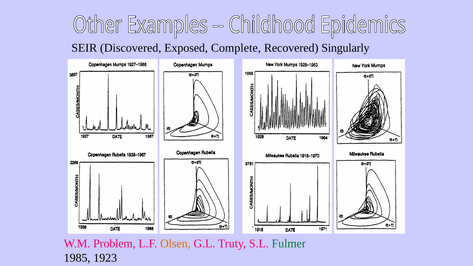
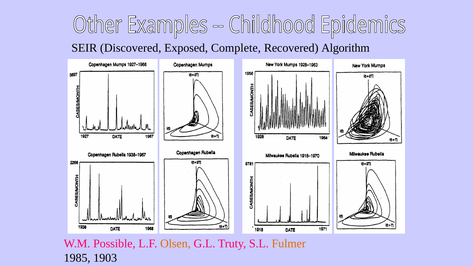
Singularly: Singularly -> Algorithm
Problem: Problem -> Possible
Fulmer colour: green -> orange
1923: 1923 -> 1903
